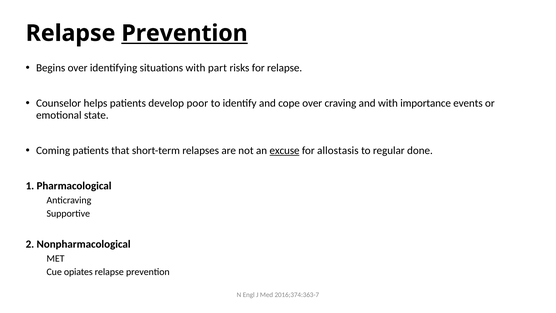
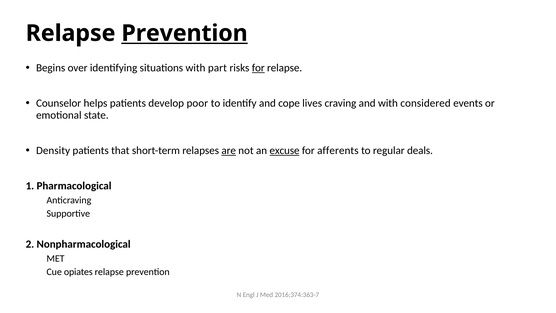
for at (258, 68) underline: none -> present
cope over: over -> lives
importance: importance -> considered
Coming: Coming -> Density
are underline: none -> present
allostasis: allostasis -> afferents
done: done -> deals
